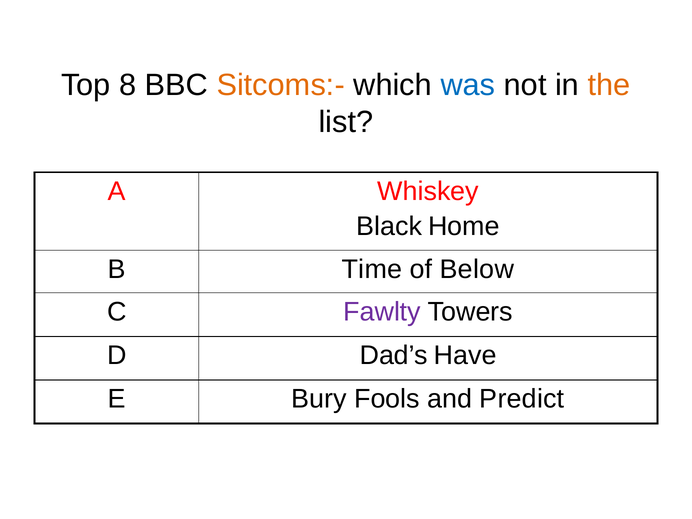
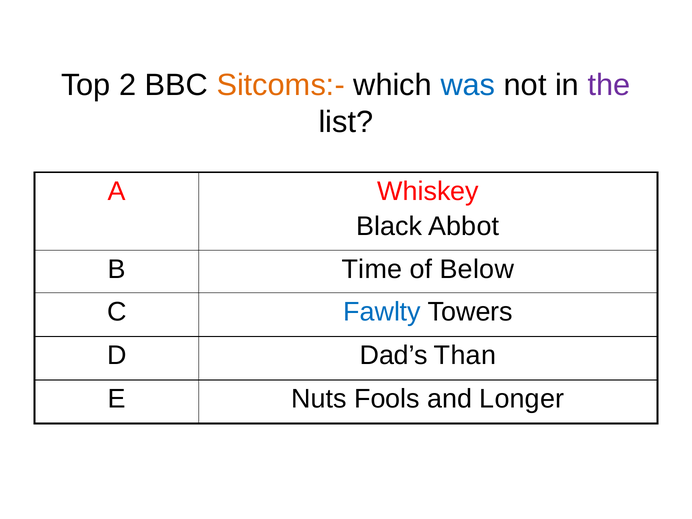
8: 8 -> 2
the colour: orange -> purple
Home: Home -> Abbot
Fawlty colour: purple -> blue
Have: Have -> Than
Bury: Bury -> Nuts
Predict: Predict -> Longer
